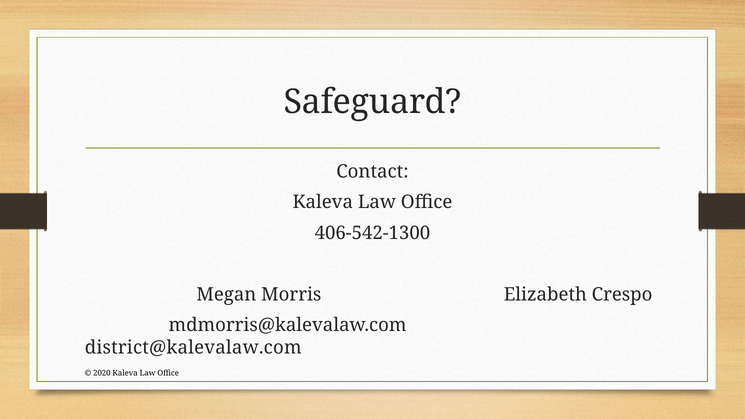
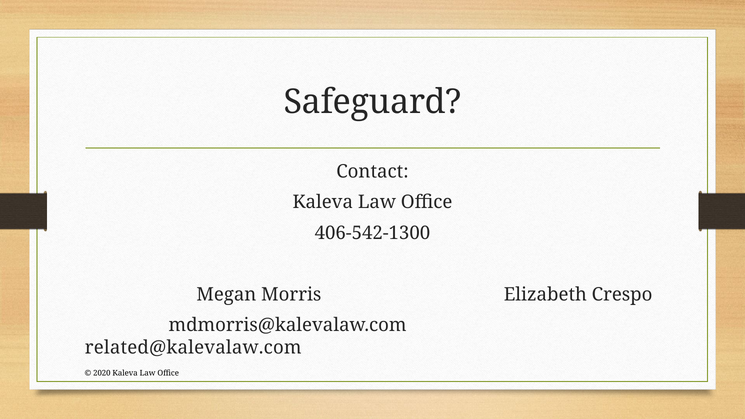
district@kalevalaw.com: district@kalevalaw.com -> related@kalevalaw.com
